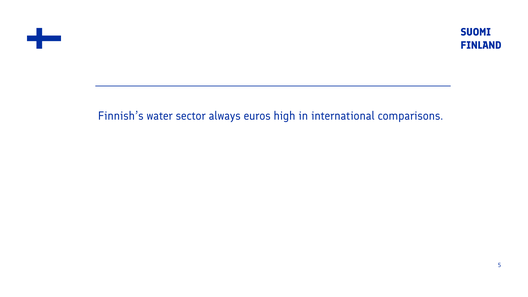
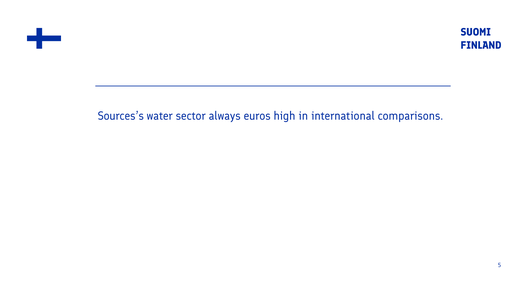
Finnish’s: Finnish’s -> Sources’s
